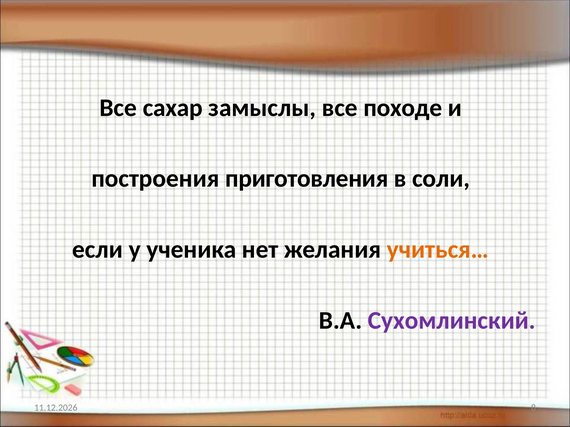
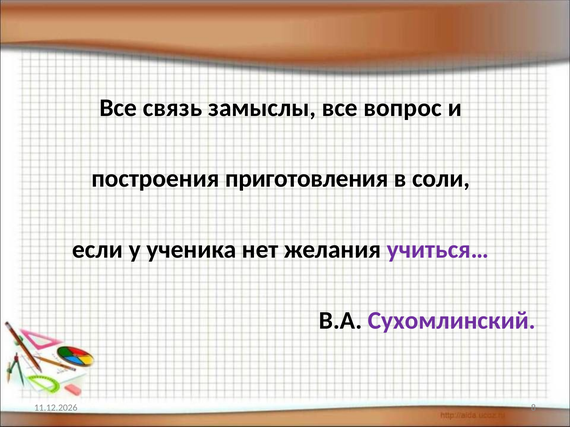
сахар: сахар -> связь
походе: походе -> вопрос
учиться… colour: orange -> purple
